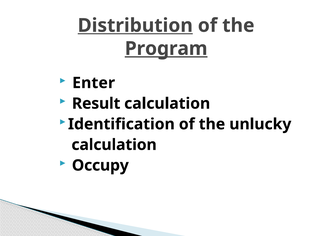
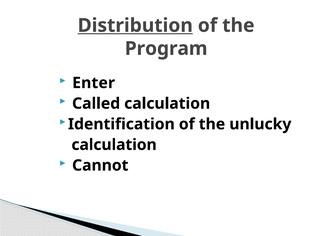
Program underline: present -> none
Result: Result -> Called
Occupy: Occupy -> Cannot
